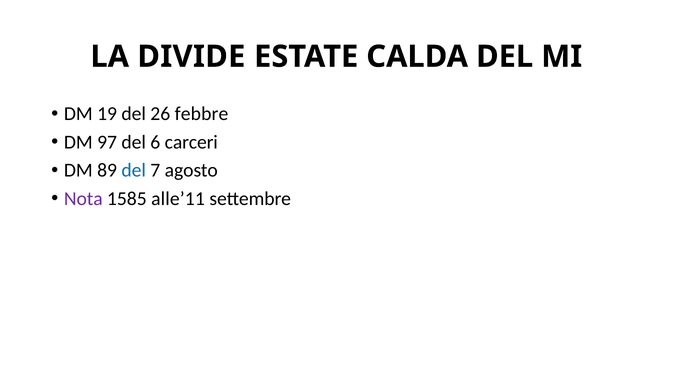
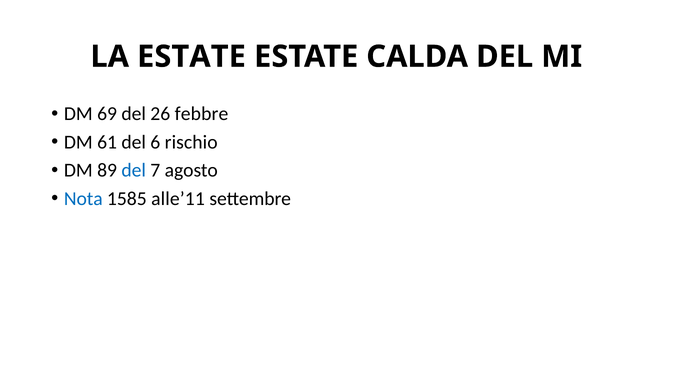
LA DIVIDE: DIVIDE -> ESTATE
19: 19 -> 69
97: 97 -> 61
carceri: carceri -> rischio
Nota colour: purple -> blue
